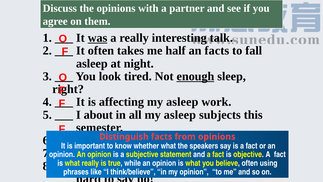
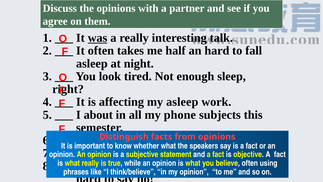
an facts: facts -> hard
enough underline: present -> none
all my asleep: asleep -> phone
